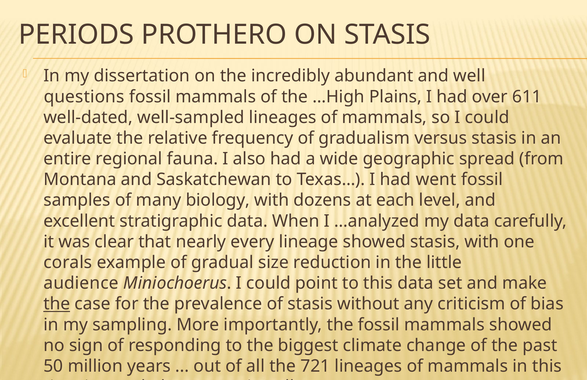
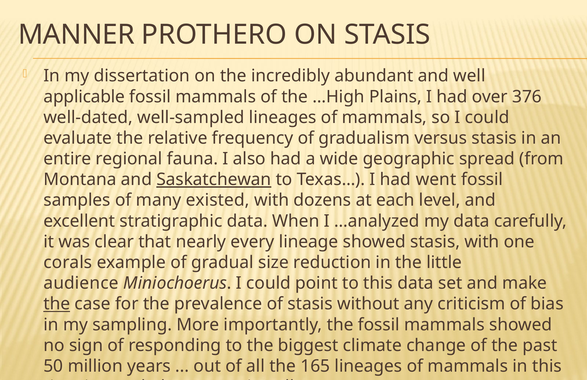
PERIODS: PERIODS -> MANNER
questions: questions -> applicable
611: 611 -> 376
Saskatchewan underline: none -> present
biology: biology -> existed
721: 721 -> 165
